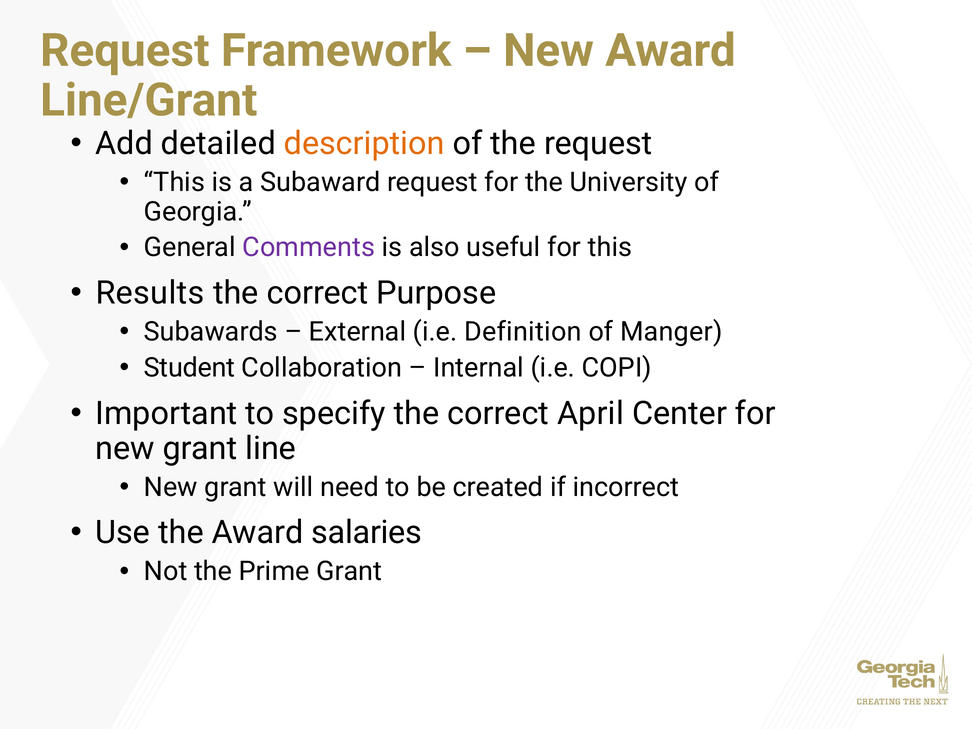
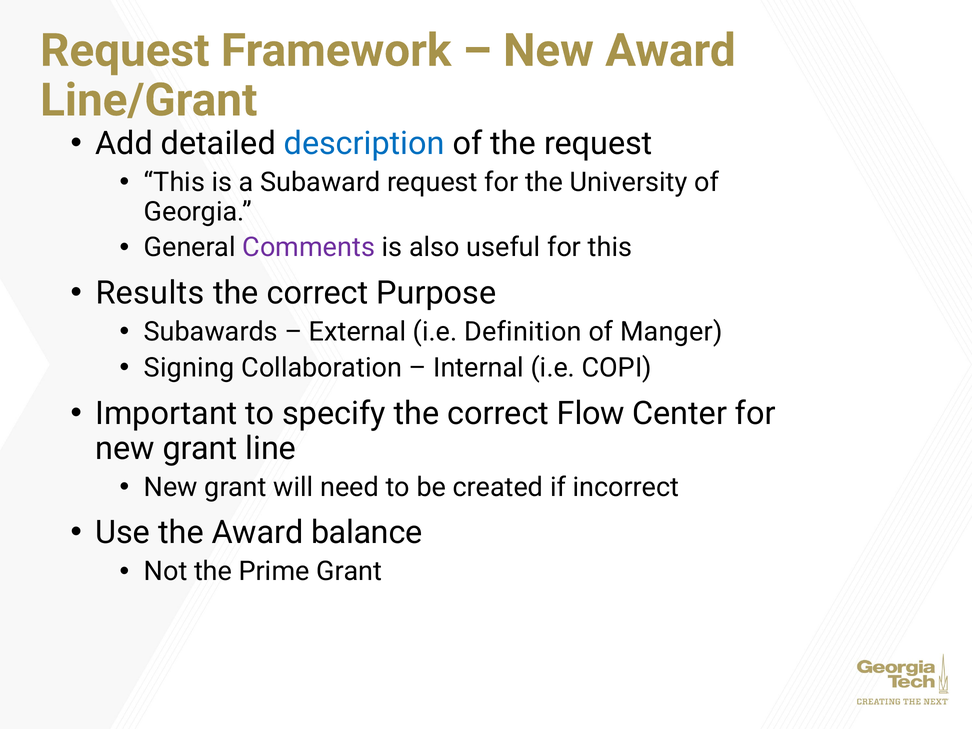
description colour: orange -> blue
Student: Student -> Signing
April: April -> Flow
salaries: salaries -> balance
